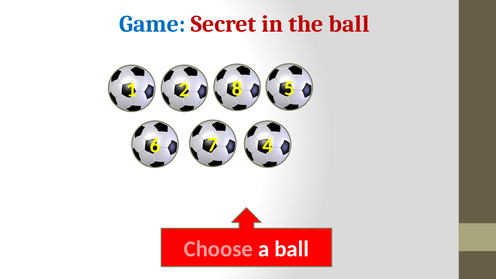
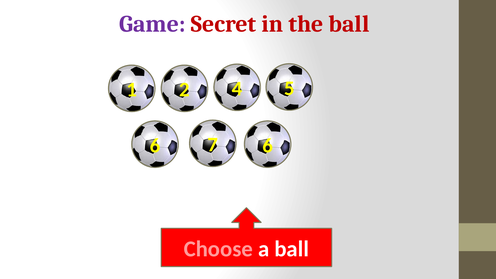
Game colour: blue -> purple
8: 8 -> 4
6 4: 4 -> 6
